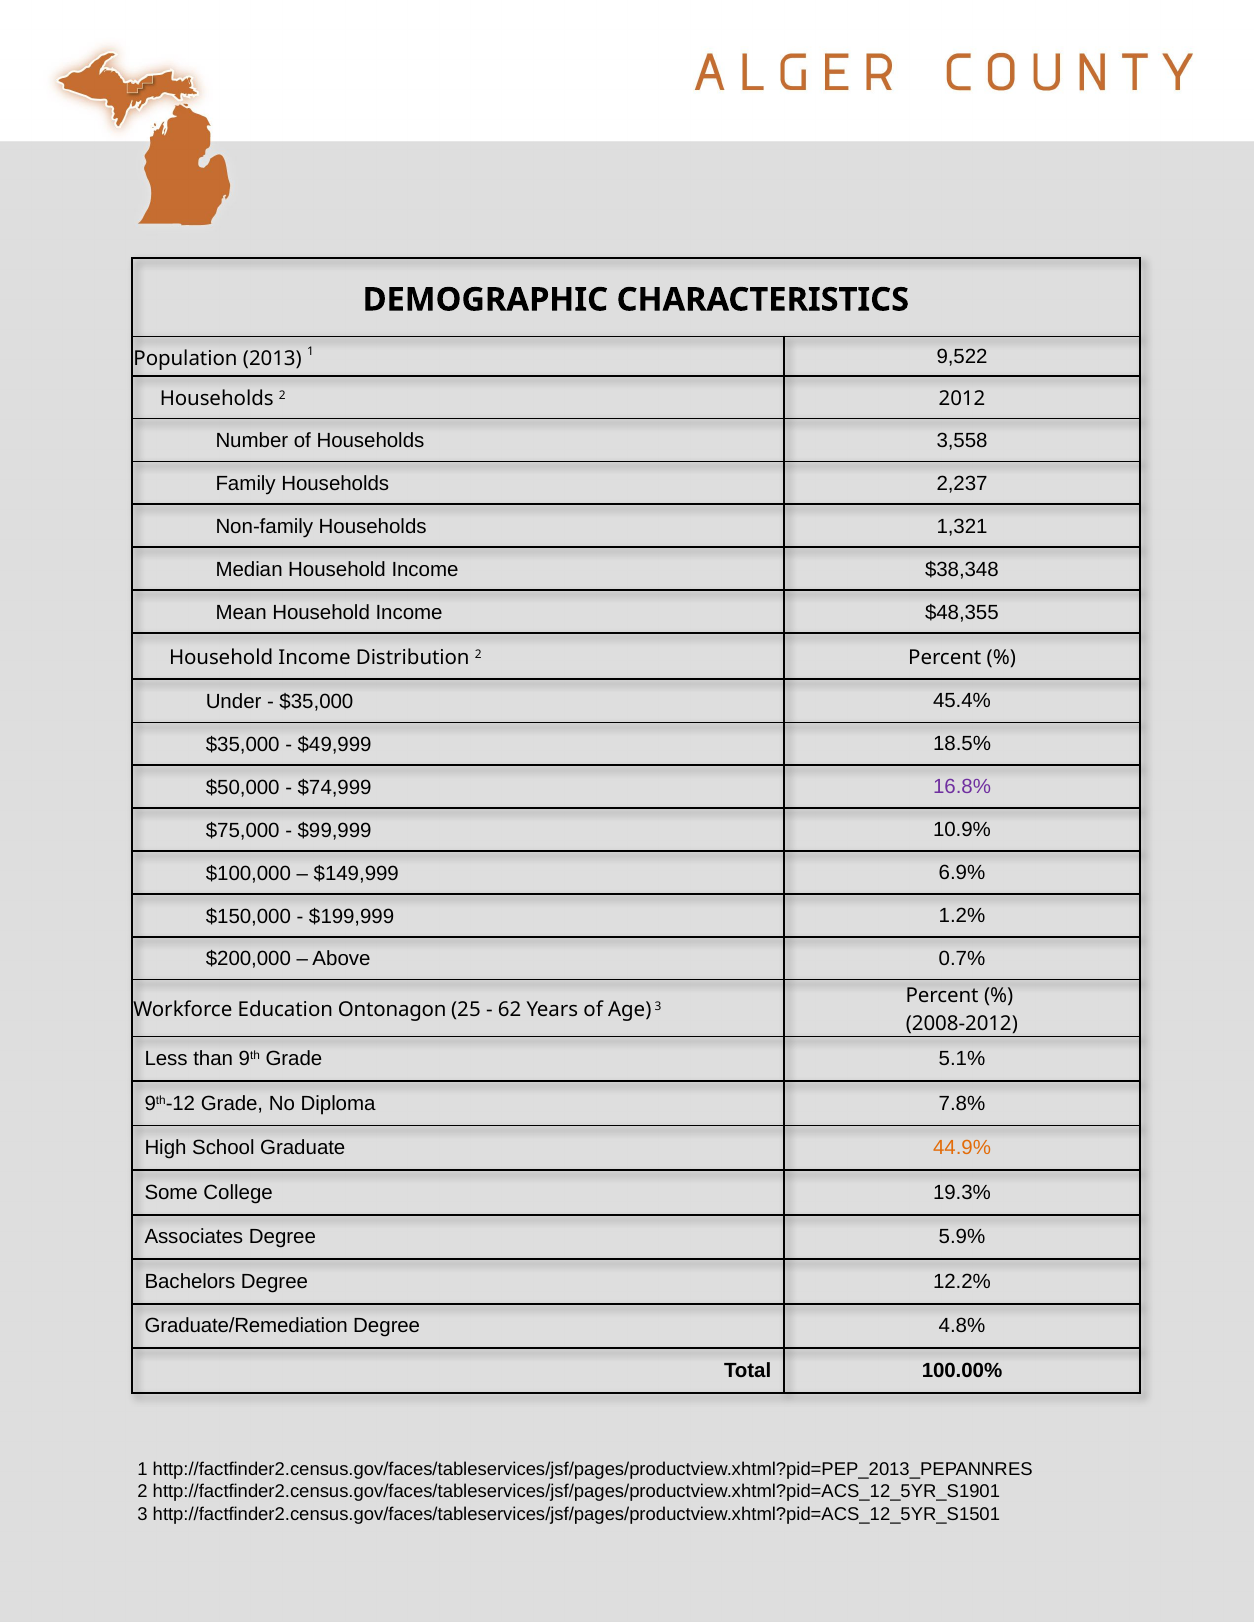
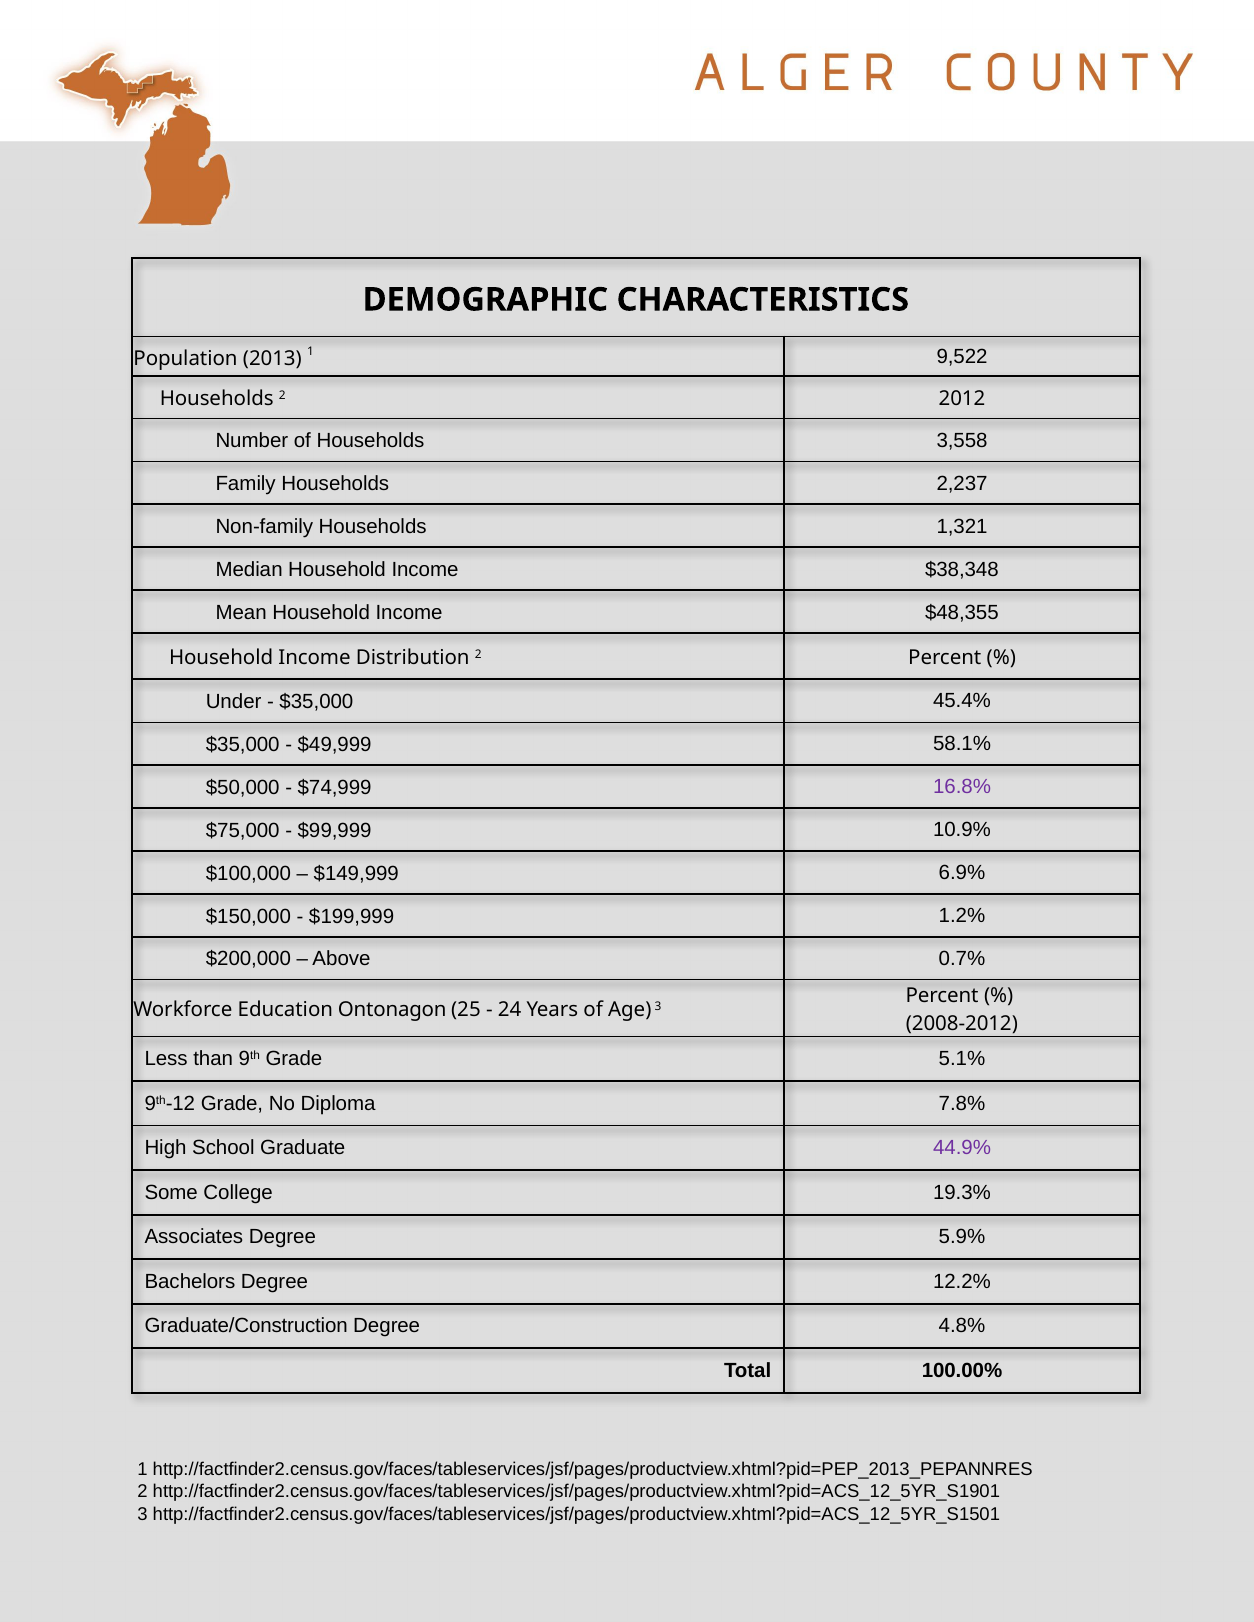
18.5%: 18.5% -> 58.1%
62: 62 -> 24
44.9% colour: orange -> purple
Graduate/Remediation: Graduate/Remediation -> Graduate/Construction
